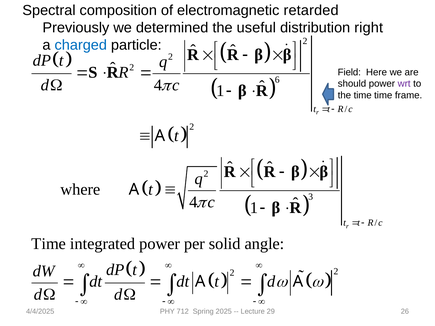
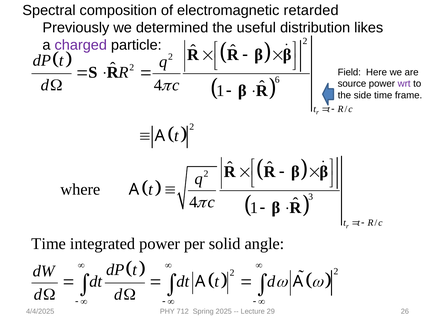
right: right -> likes
charged colour: blue -> purple
should: should -> source
the time: time -> side
